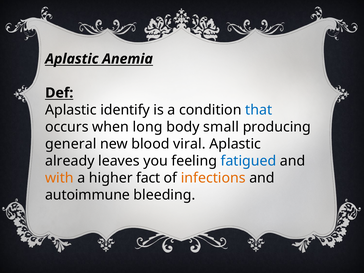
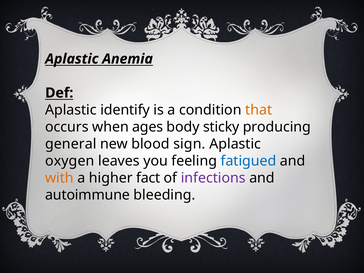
that colour: blue -> orange
long: long -> ages
small: small -> sticky
viral: viral -> sign
already: already -> oxygen
infections colour: orange -> purple
